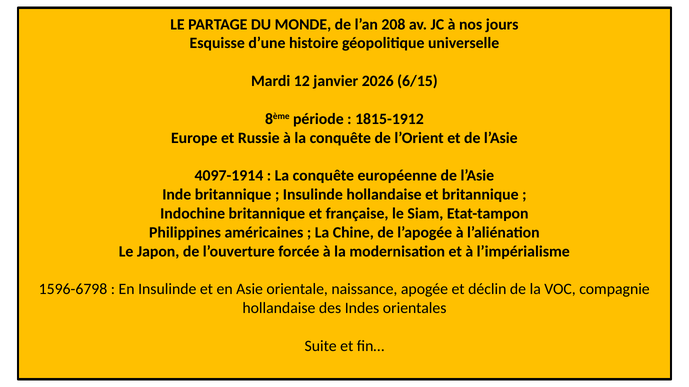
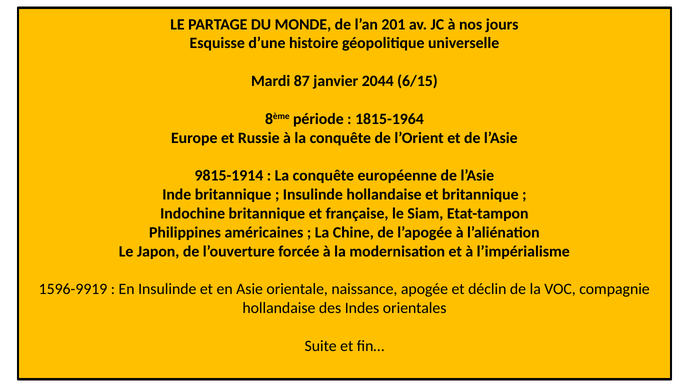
208: 208 -> 201
12: 12 -> 87
2026: 2026 -> 2044
1815-1912: 1815-1912 -> 1815-1964
4097-1914: 4097-1914 -> 9815-1914
1596-6798: 1596-6798 -> 1596-9919
